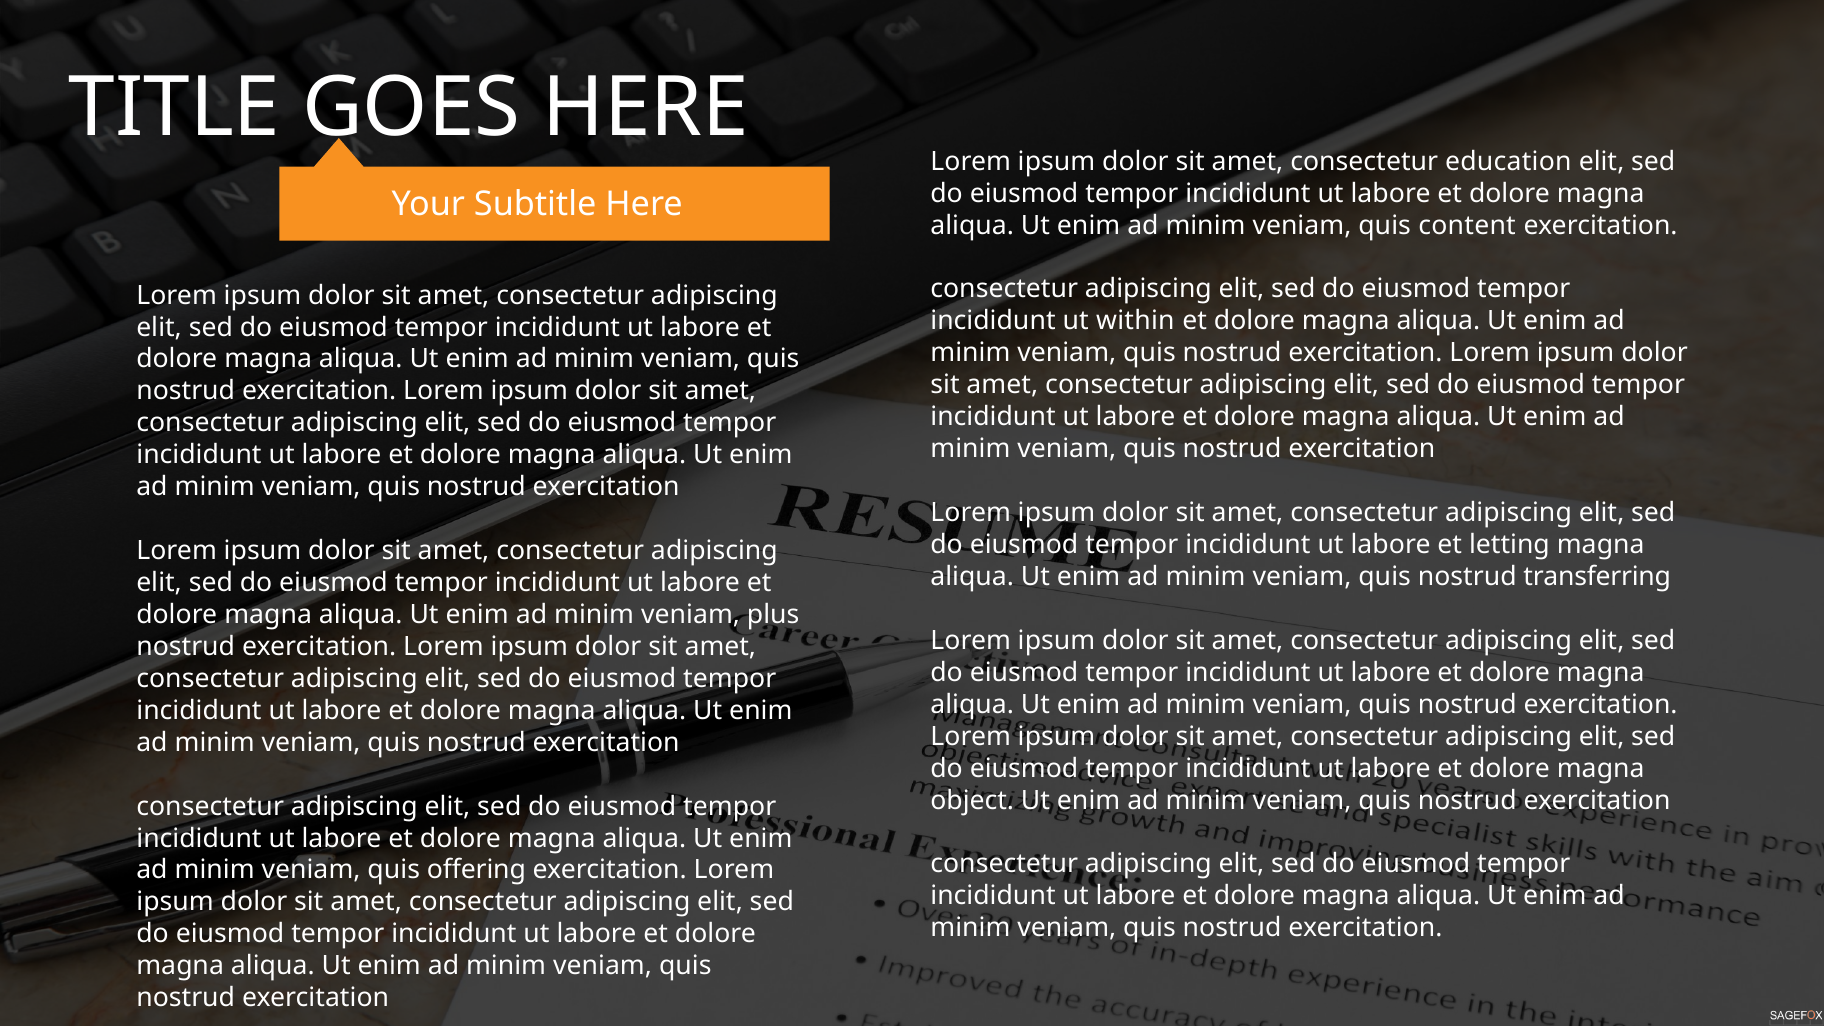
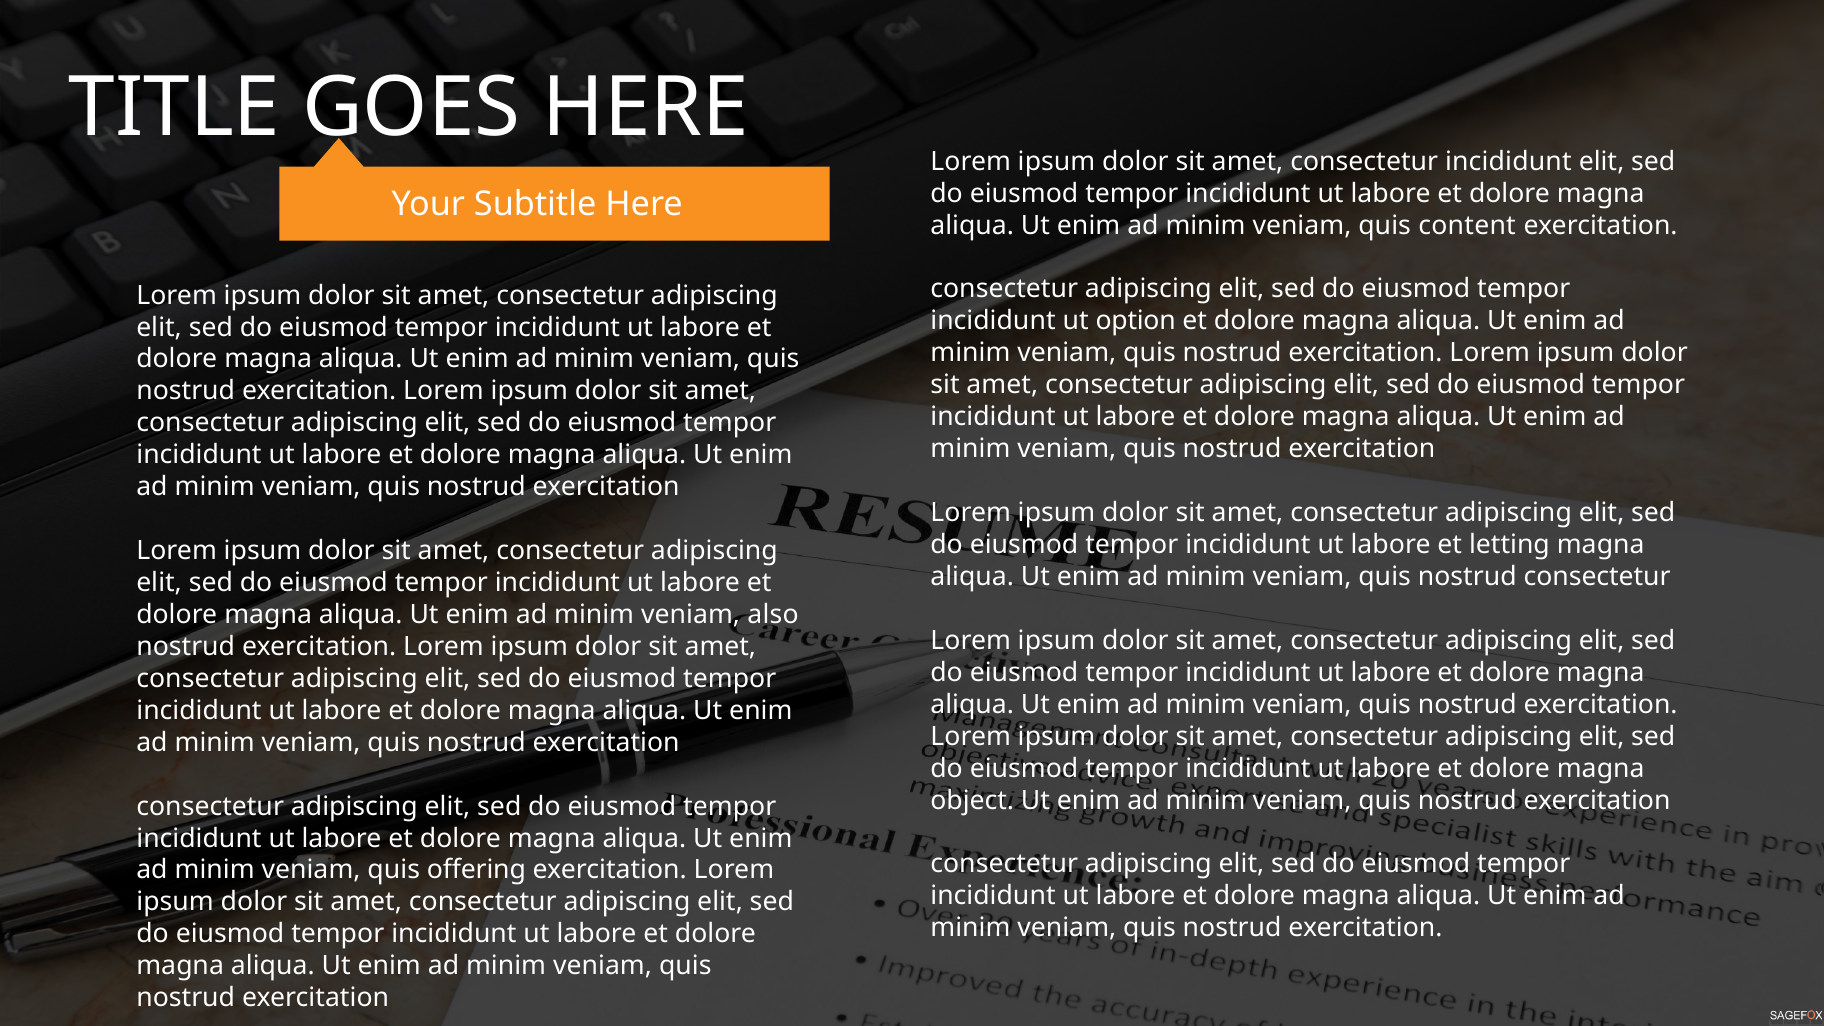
consectetur education: education -> incididunt
within: within -> option
nostrud transferring: transferring -> consectetur
plus: plus -> also
